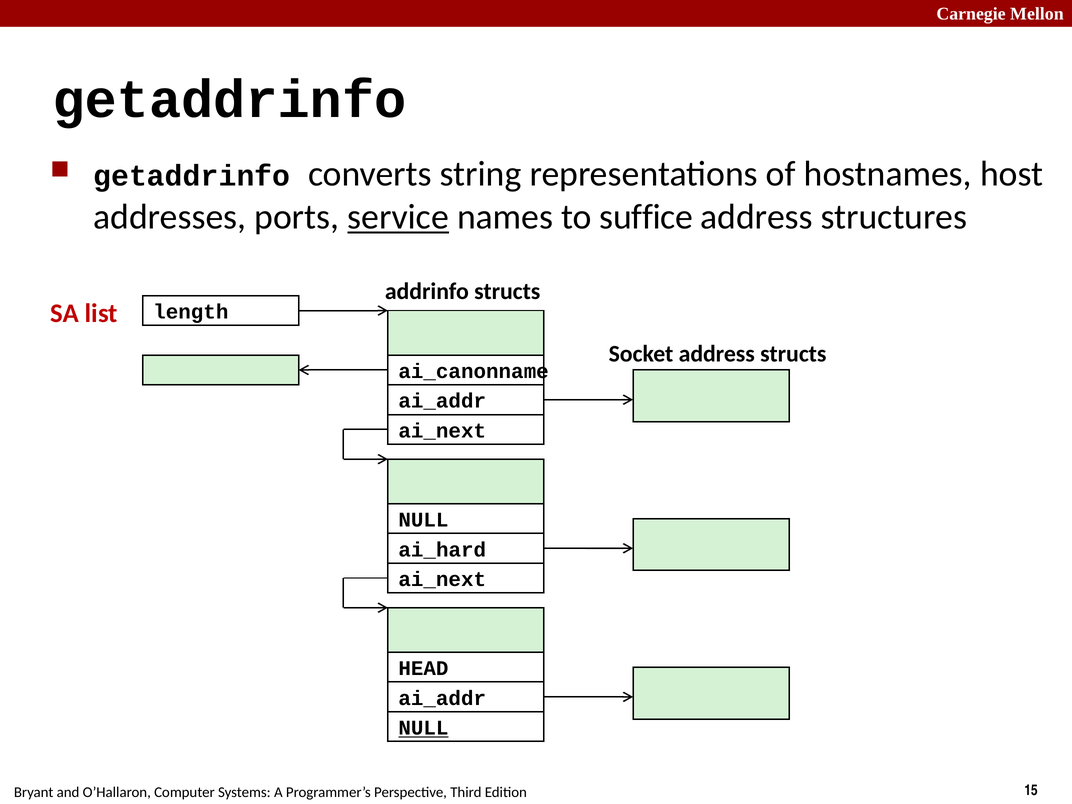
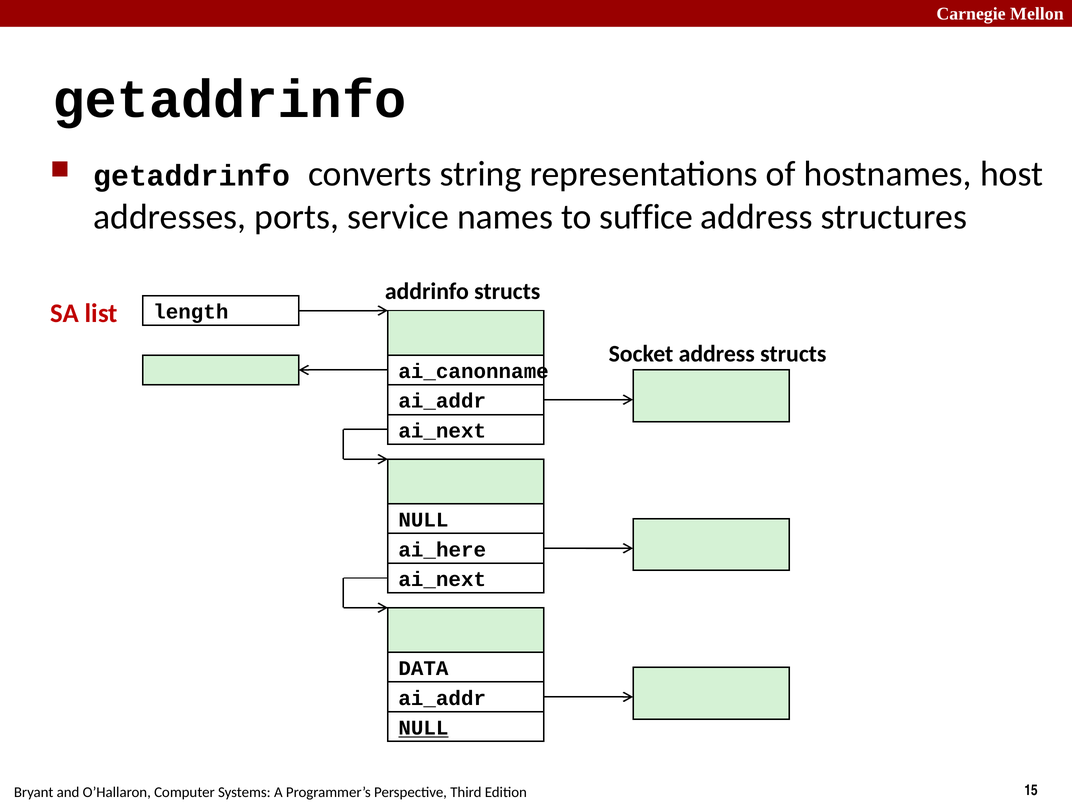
service underline: present -> none
ai_hard: ai_hard -> ai_here
HEAD: HEAD -> DATA
